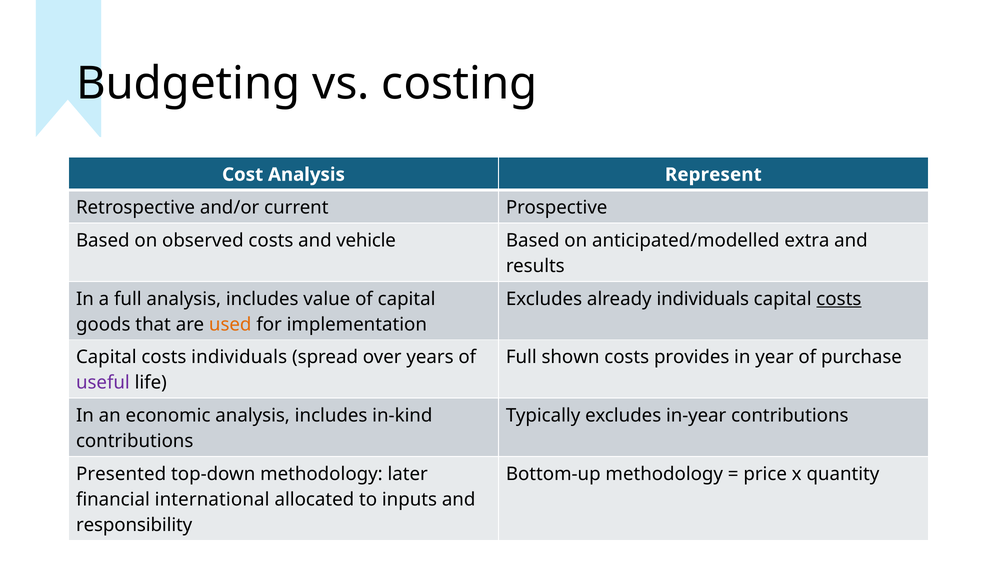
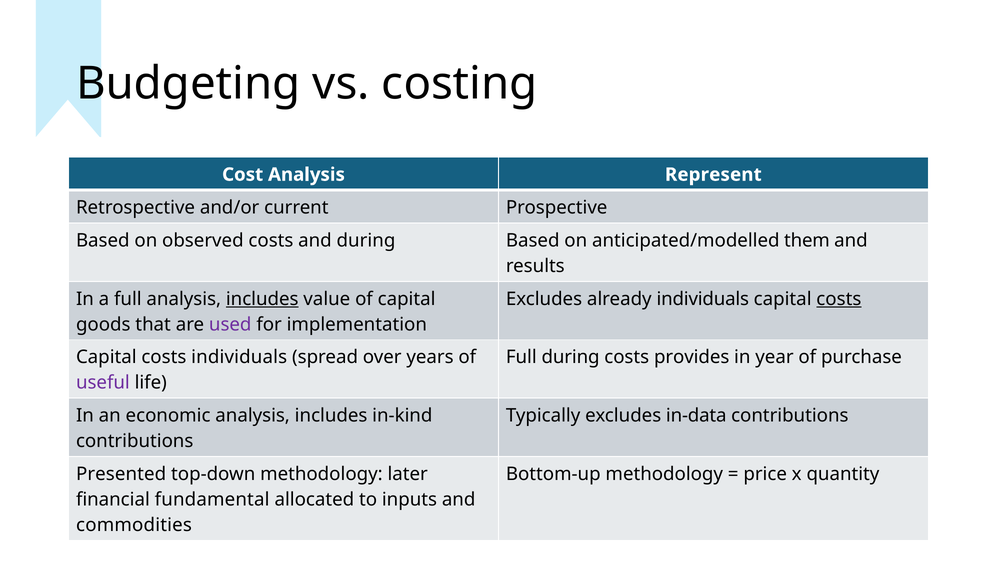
and vehicle: vehicle -> during
extra: extra -> them
includes at (262, 299) underline: none -> present
used colour: orange -> purple
Full shown: shown -> during
in-year: in-year -> in-data
international: international -> fundamental
responsibility: responsibility -> commodities
